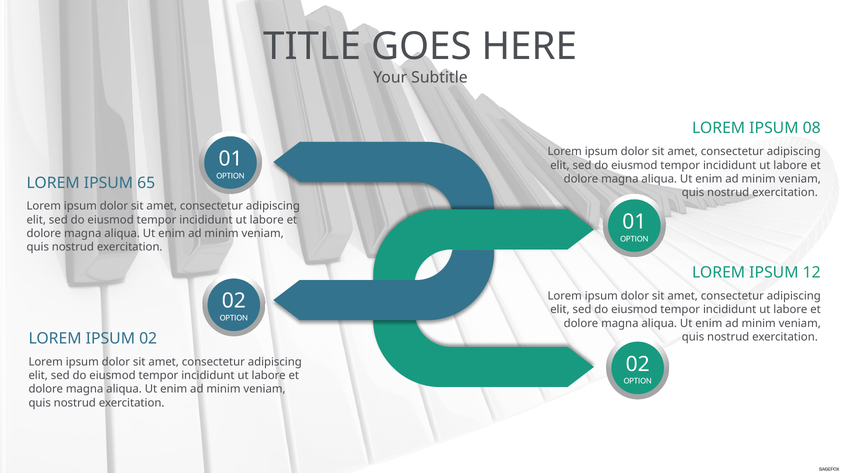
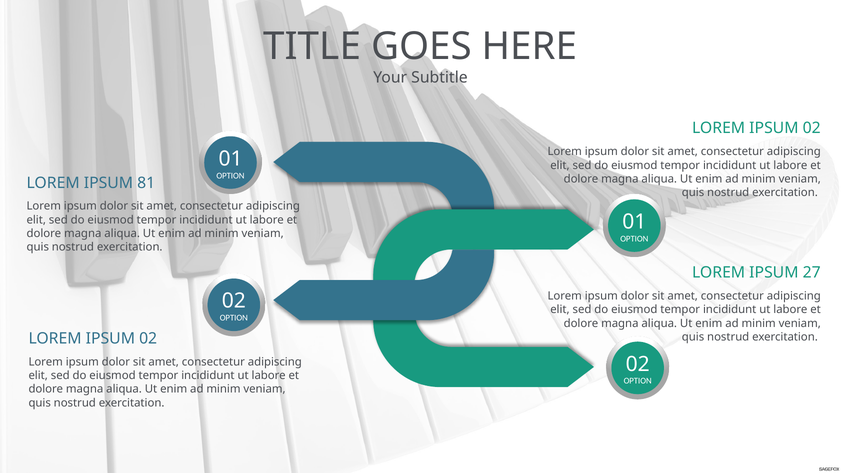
08 at (812, 128): 08 -> 02
65: 65 -> 81
12: 12 -> 27
